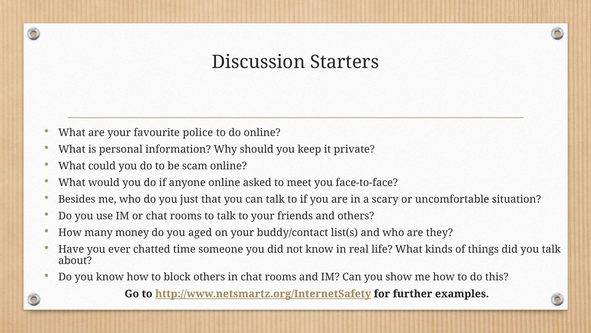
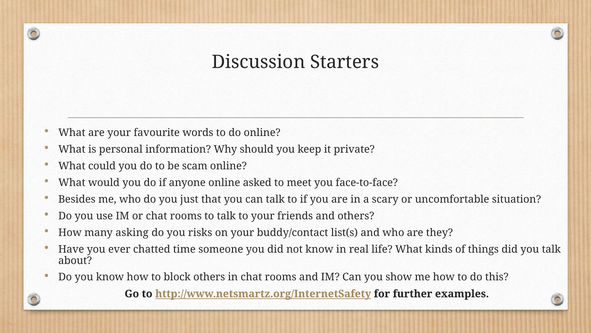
police: police -> words
money: money -> asking
aged: aged -> risks
